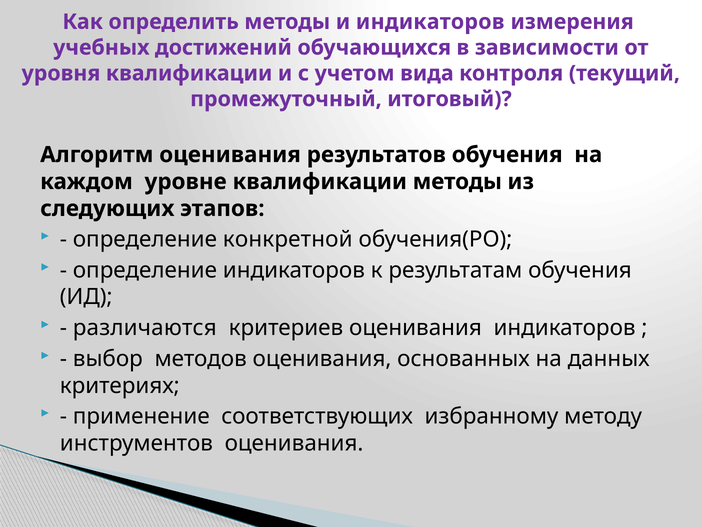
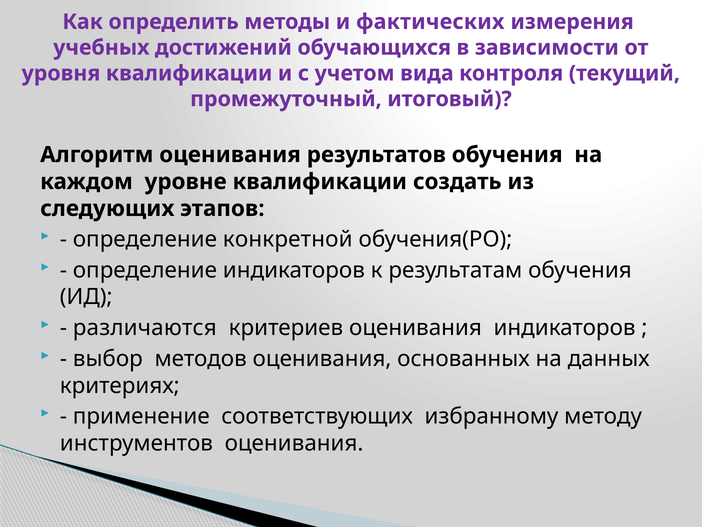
и индикаторов: индикаторов -> фактических
квалификации методы: методы -> создать
